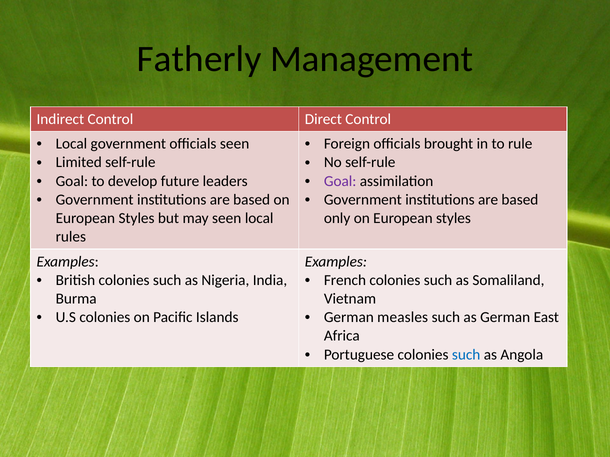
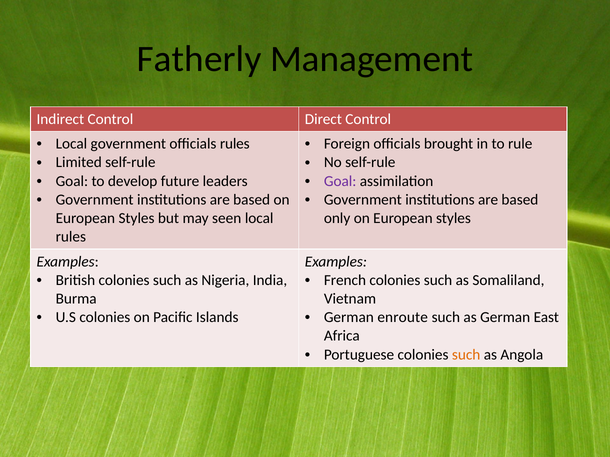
officials seen: seen -> rules
measles: measles -> enroute
such at (466, 355) colour: blue -> orange
